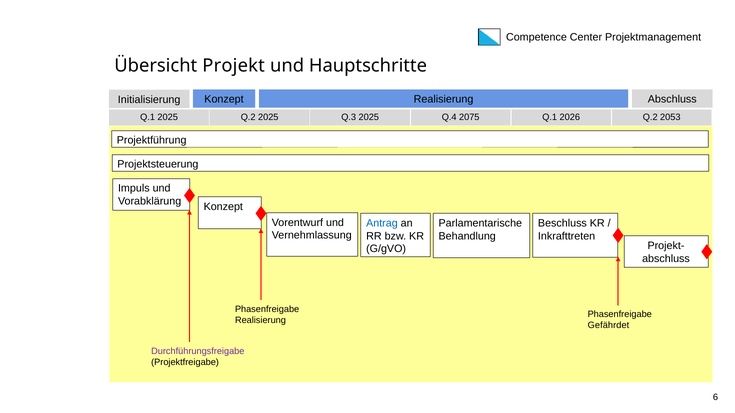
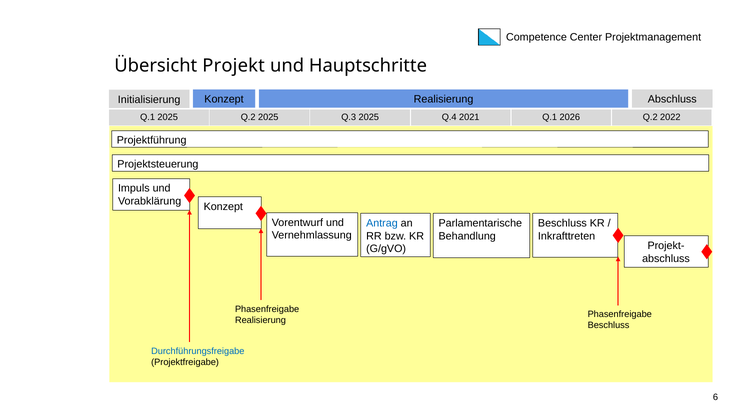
2075: 2075 -> 2021
2053: 2053 -> 2022
Gefährdet at (608, 326): Gefährdet -> Beschluss
Durchführungsfreigabe colour: purple -> blue
